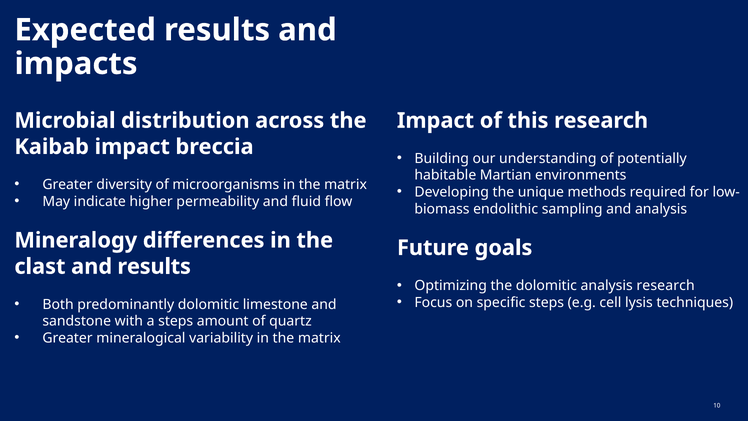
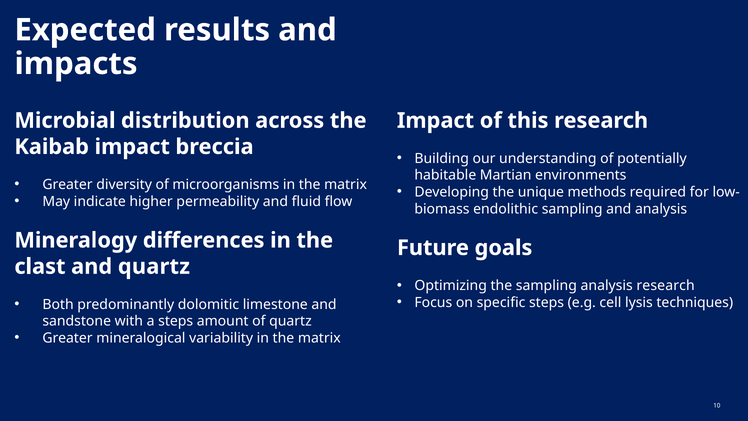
and results: results -> quartz
the dolomitic: dolomitic -> sampling
